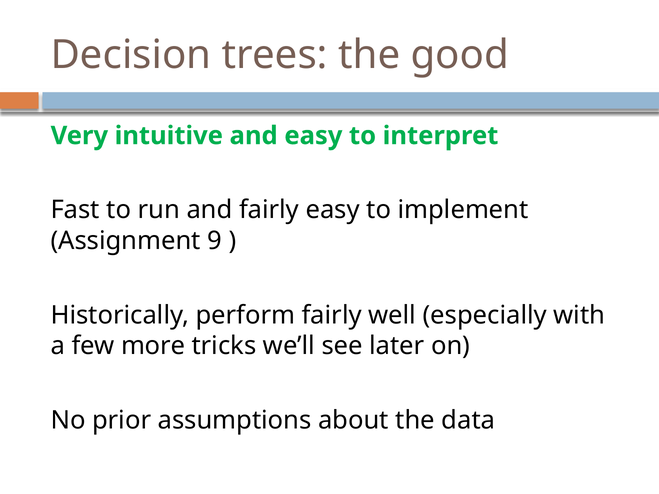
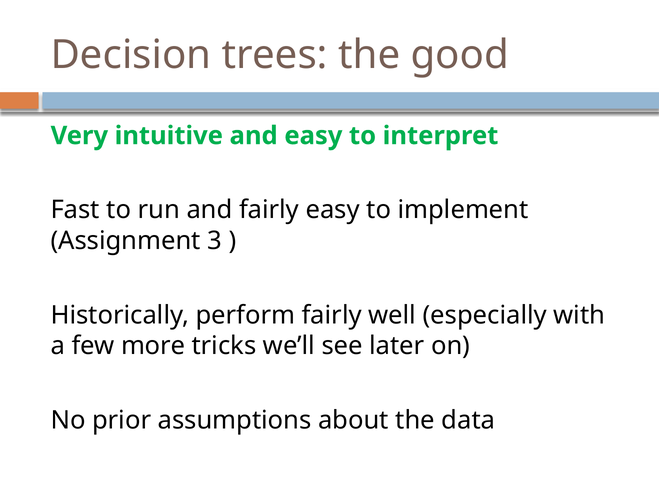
9: 9 -> 3
